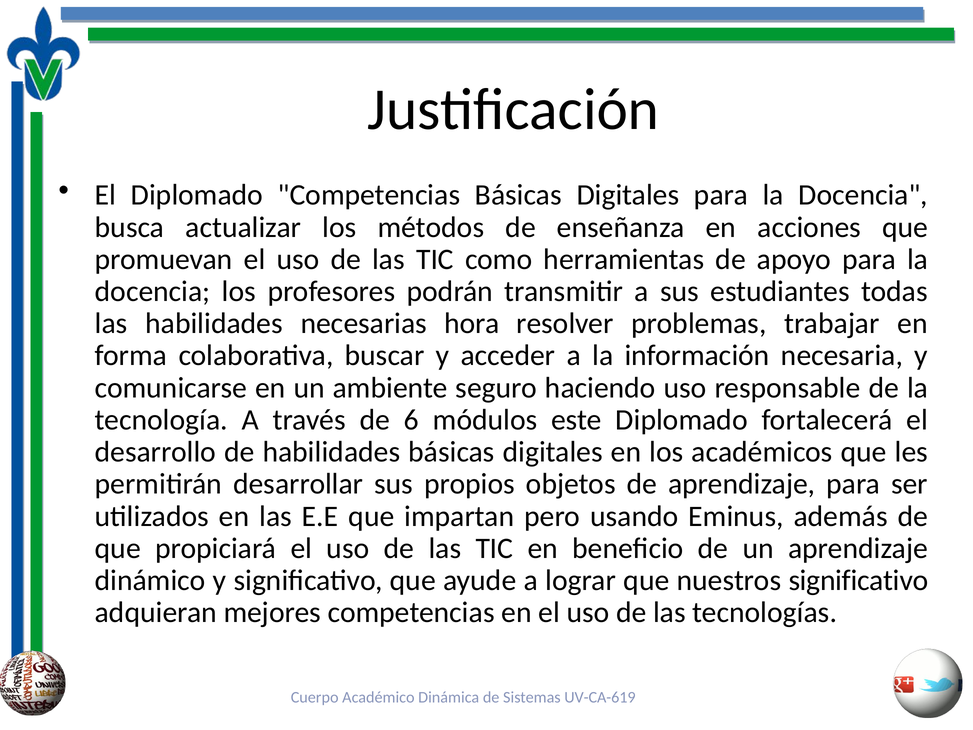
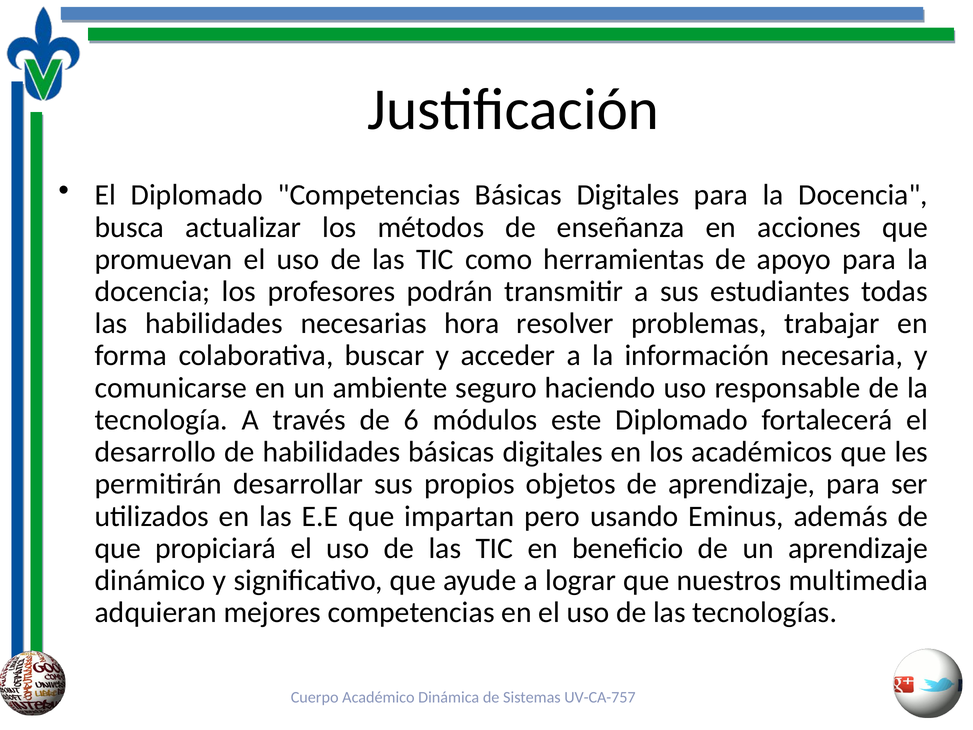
nuestros significativo: significativo -> multimedia
UV-CA-619: UV-CA-619 -> UV-CA-757
